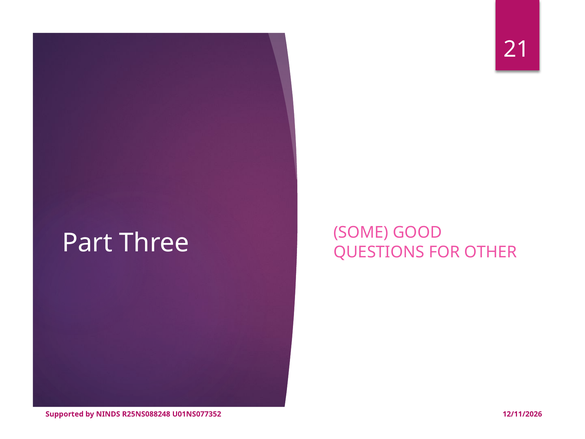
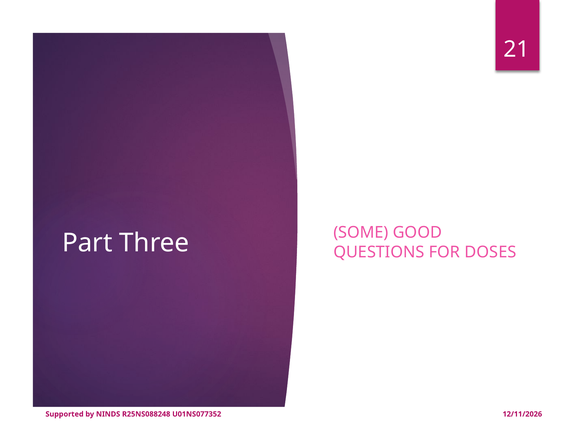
OTHER: OTHER -> DOSES
